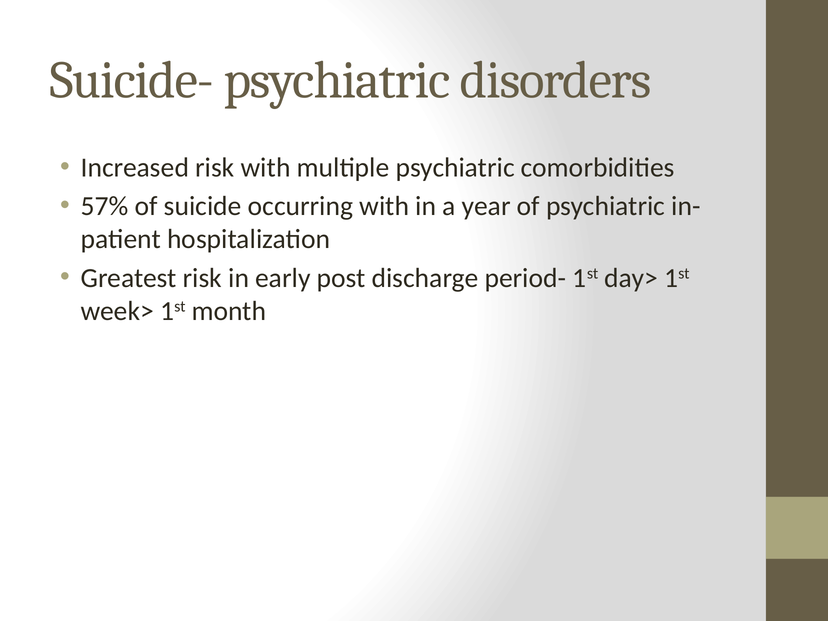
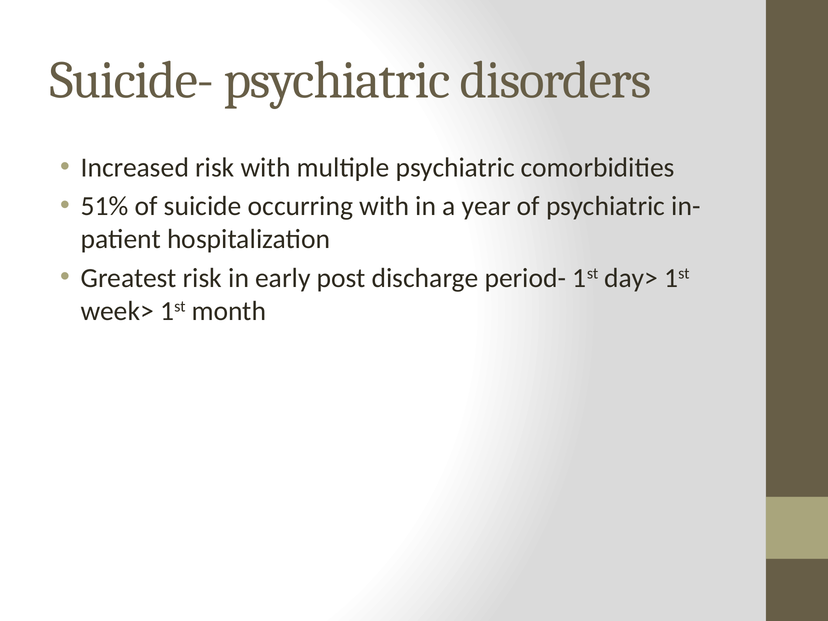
57%: 57% -> 51%
